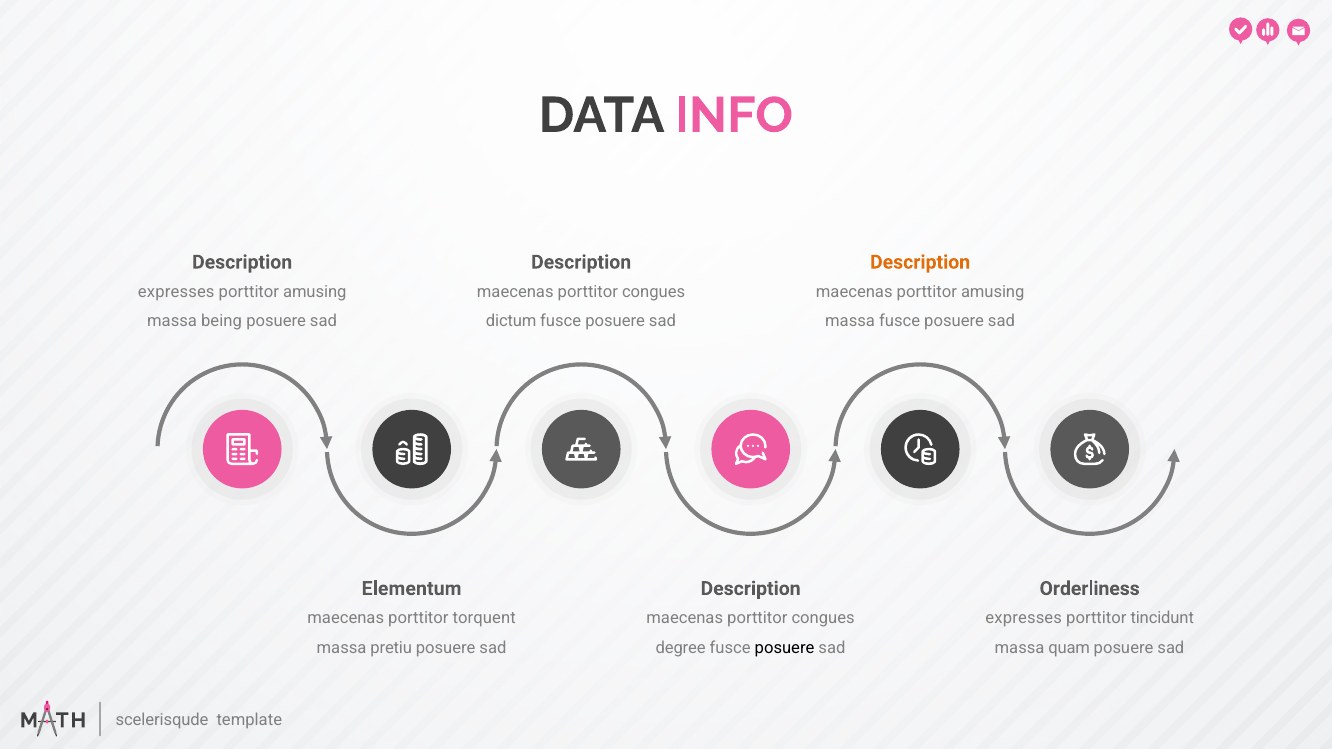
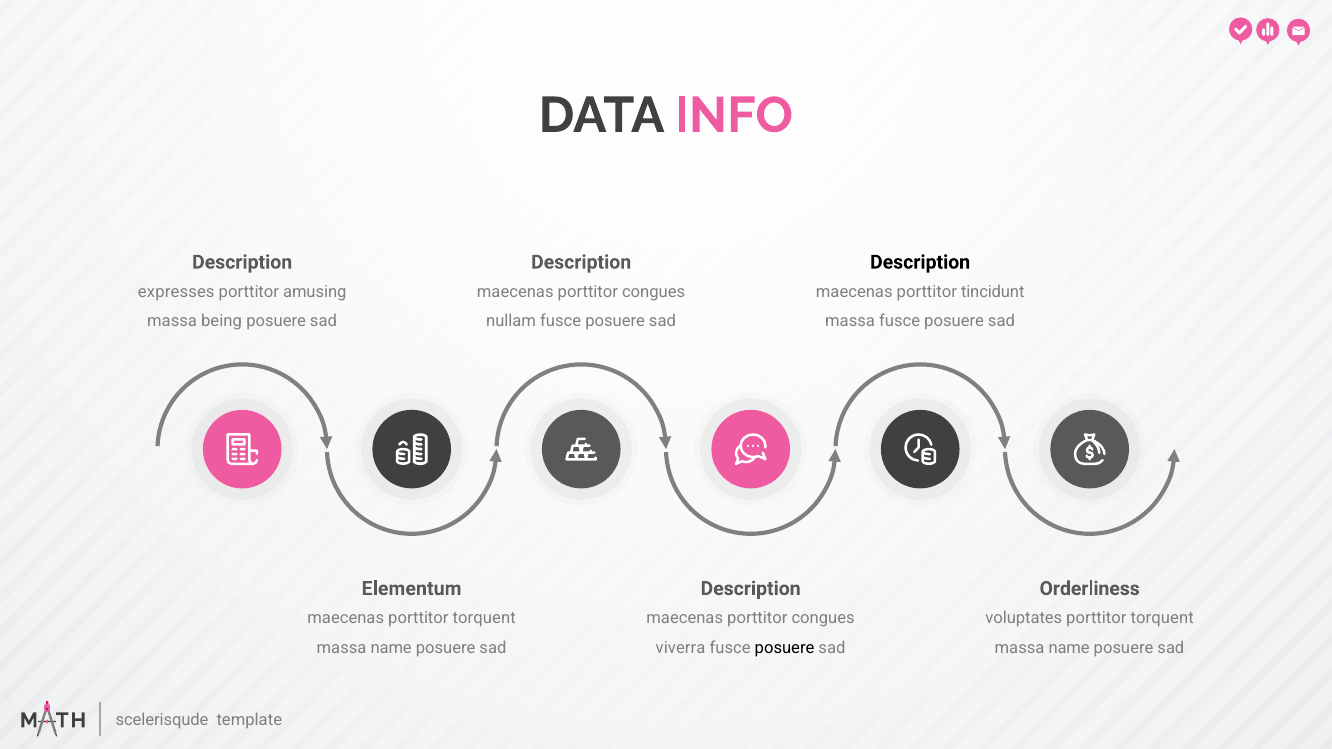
Description at (920, 262) colour: orange -> black
maecenas porttitor amusing: amusing -> tincidunt
dictum: dictum -> nullam
expresses at (1024, 618): expresses -> voluptates
tincidunt at (1162, 618): tincidunt -> torquent
pretiu at (391, 648): pretiu -> name
degree: degree -> viverra
quam at (1069, 648): quam -> name
